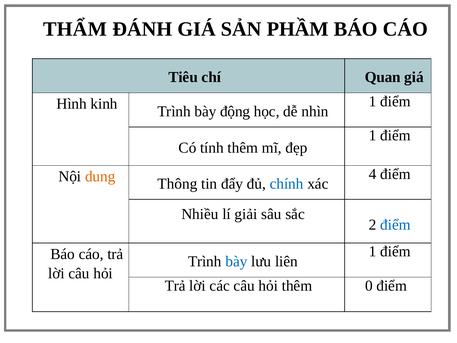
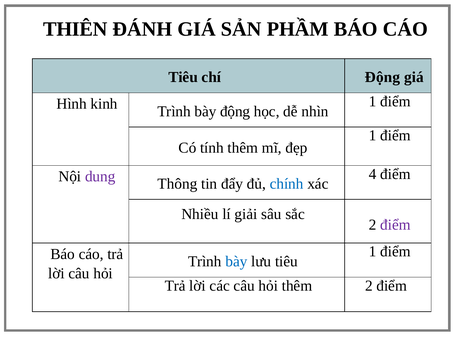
THẨM: THẨM -> THIÊN
chí Quan: Quan -> Động
dung colour: orange -> purple
điểm at (396, 225) colour: blue -> purple
lưu liên: liên -> tiêu
thêm 0: 0 -> 2
